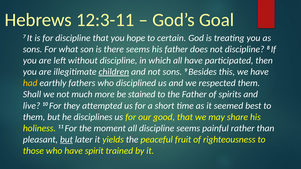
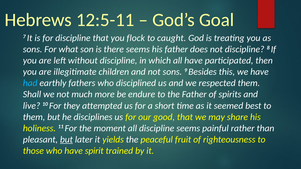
12:3-11: 12:3-11 -> 12:5-11
hope: hope -> flock
certain: certain -> caught
children underline: present -> none
had colour: yellow -> light blue
stained: stained -> endure
